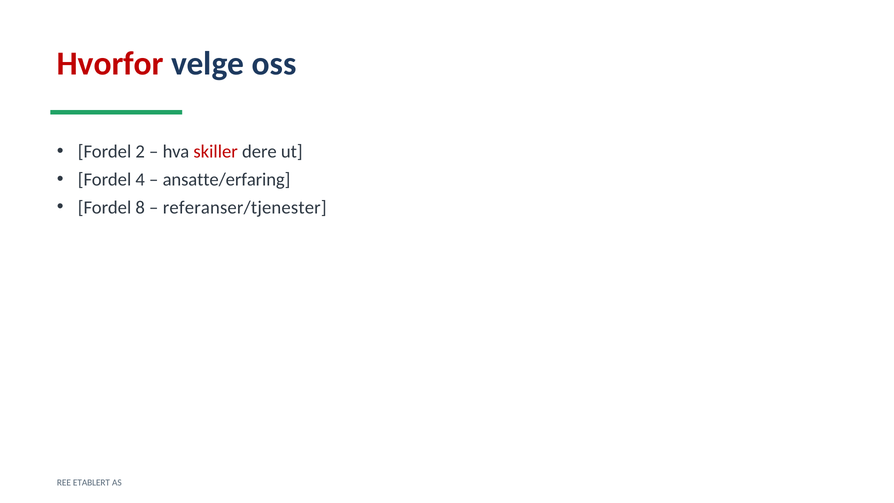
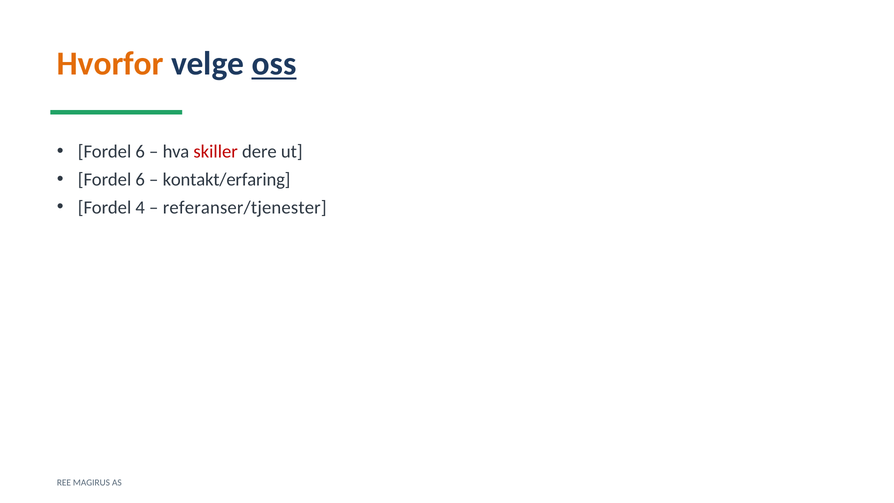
Hvorfor colour: red -> orange
oss underline: none -> present
2 at (140, 151): 2 -> 6
4 at (140, 179): 4 -> 6
ansatte/erfaring: ansatte/erfaring -> kontakt/erfaring
8: 8 -> 4
ETABLERT: ETABLERT -> MAGIRUS
